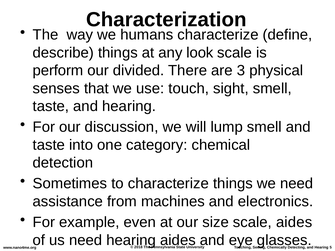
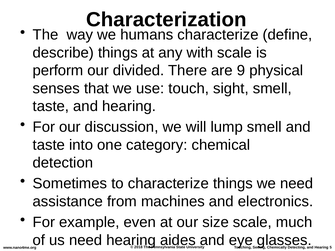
look: look -> with
3: 3 -> 9
scale aides: aides -> much
